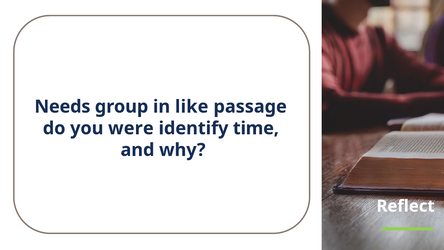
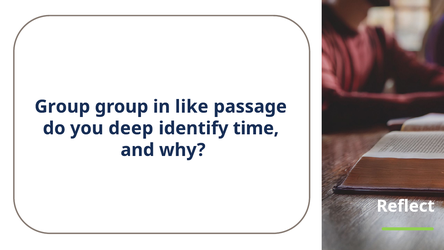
Needs at (62, 107): Needs -> Group
were: were -> deep
